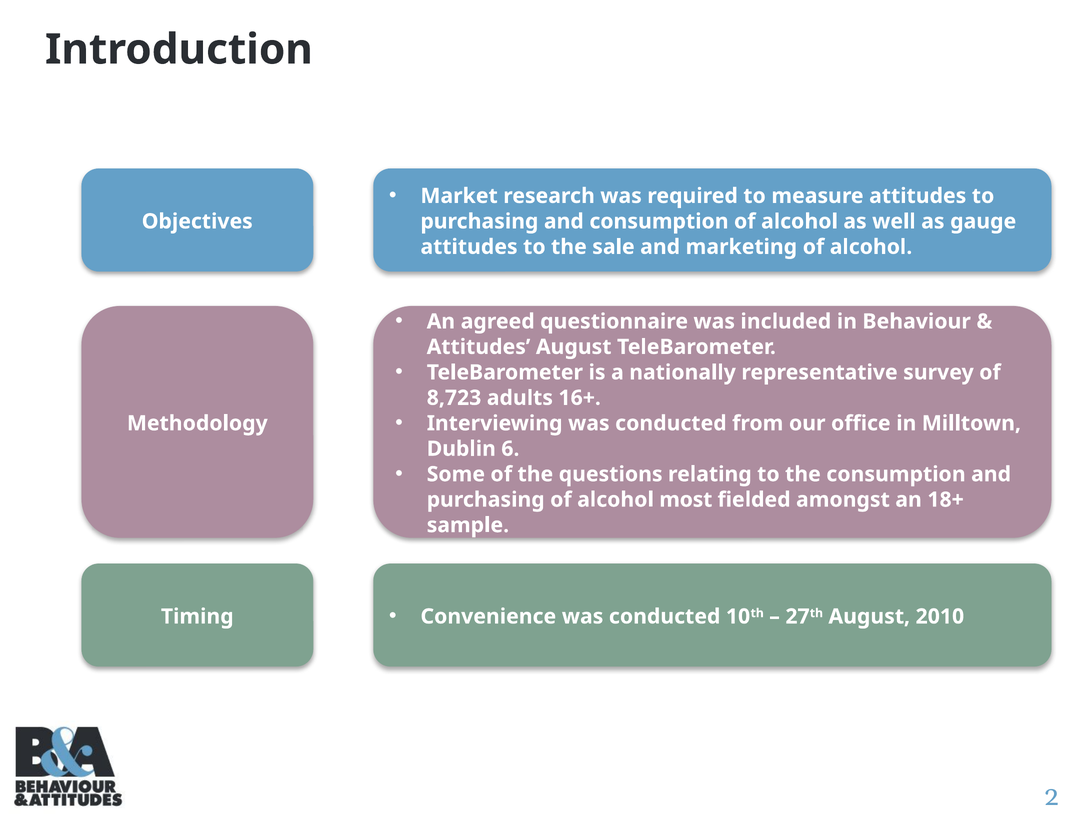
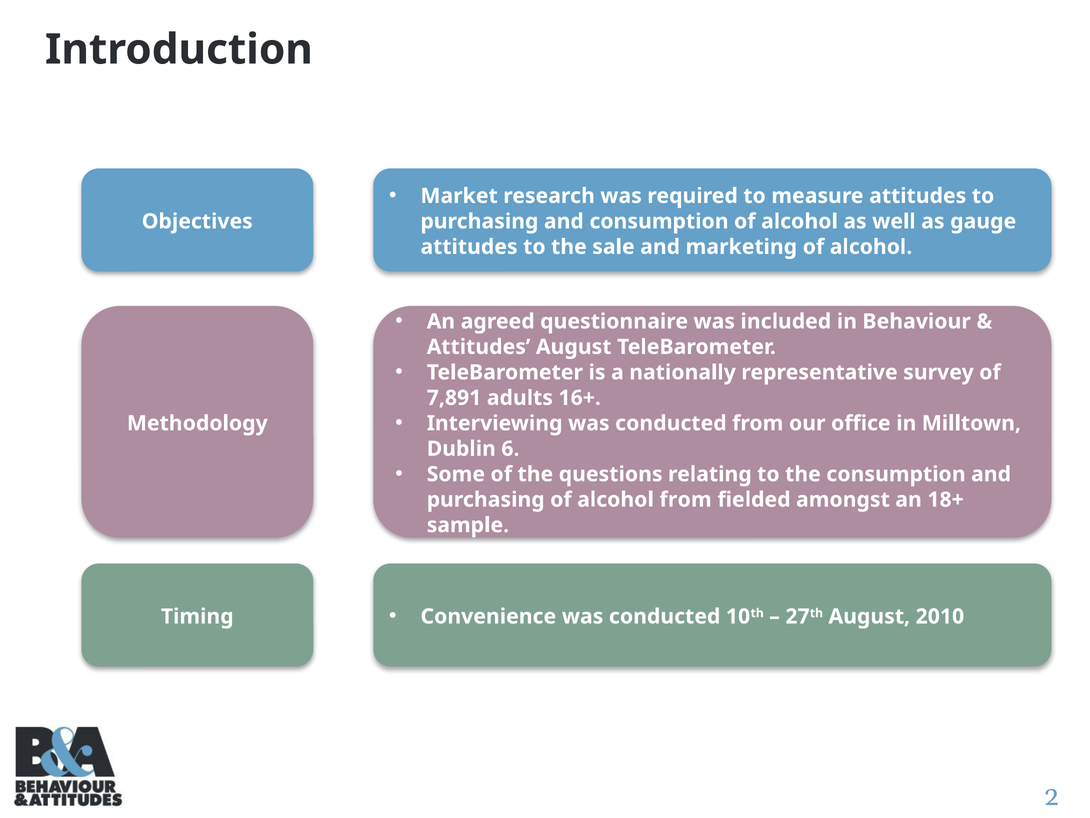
8,723: 8,723 -> 7,891
alcohol most: most -> from
